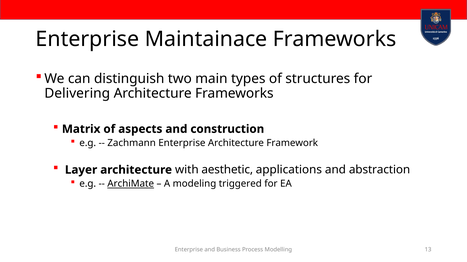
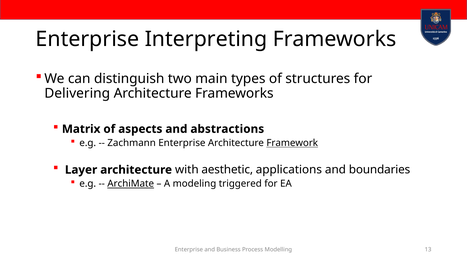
Maintainace: Maintainace -> Interpreting
construction: construction -> abstractions
Framework underline: none -> present
abstraction: abstraction -> boundaries
